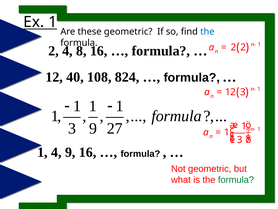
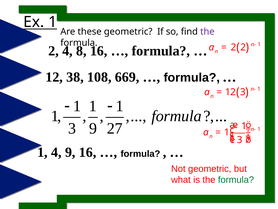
the at (207, 32) colour: blue -> purple
40: 40 -> 38
824: 824 -> 669
